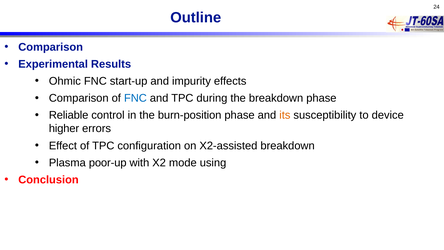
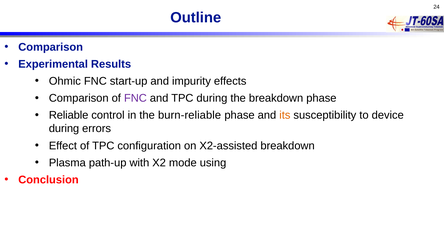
FNC at (135, 98) colour: blue -> purple
burn-position: burn-position -> burn-reliable
higher at (64, 129): higher -> during
poor-up: poor-up -> path-up
